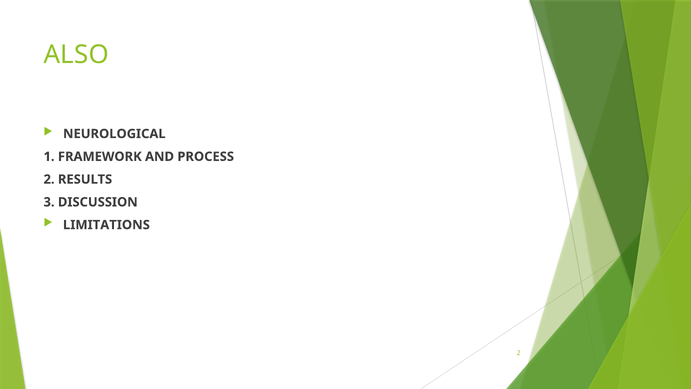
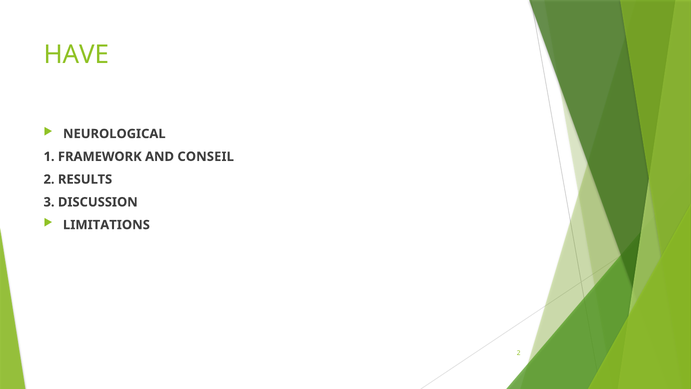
ALSO: ALSO -> HAVE
PROCESS: PROCESS -> CONSEIL
